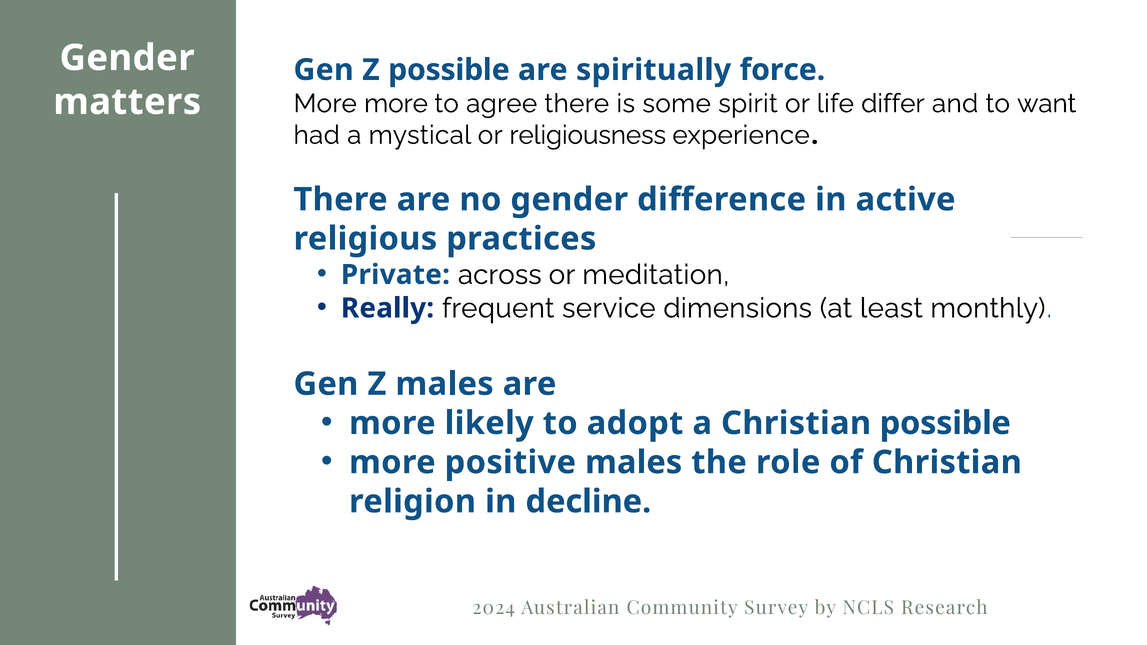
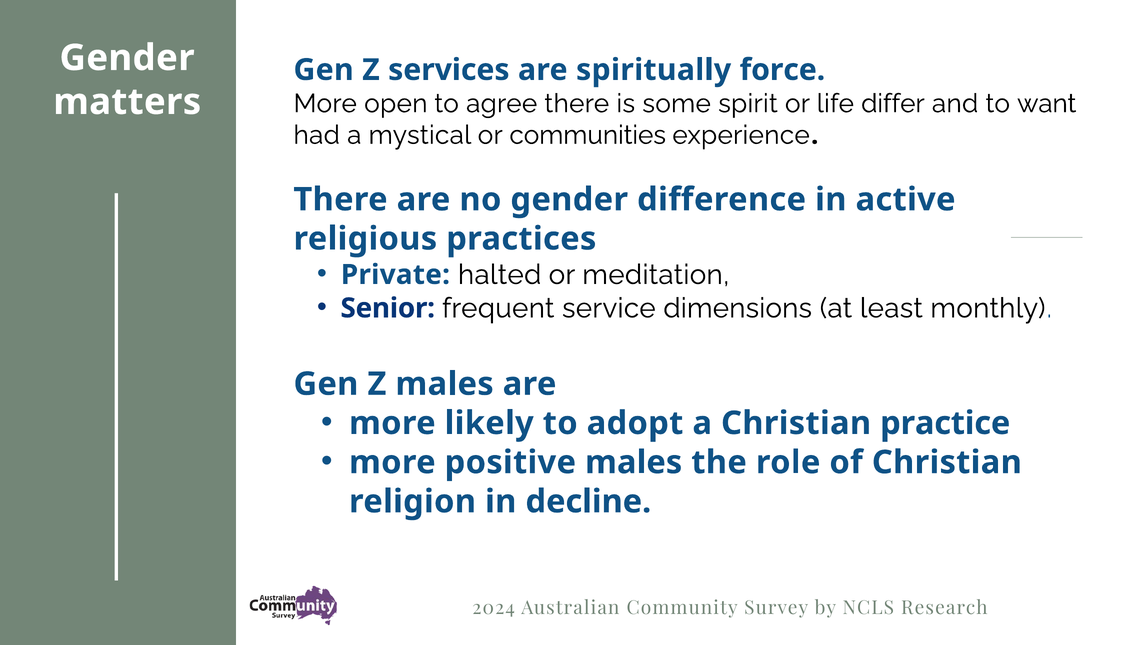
Z possible: possible -> services
More more: more -> open
religiousness: religiousness -> communities
across: across -> halted
Really: Really -> Senior
Christian possible: possible -> practice
